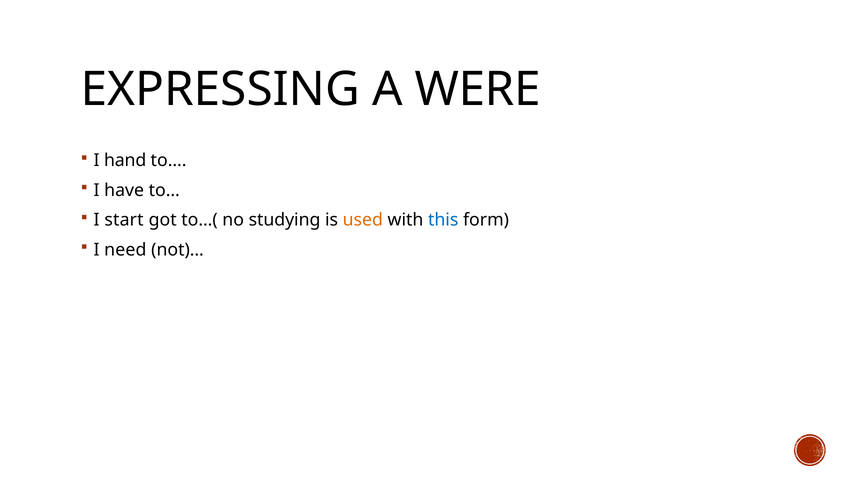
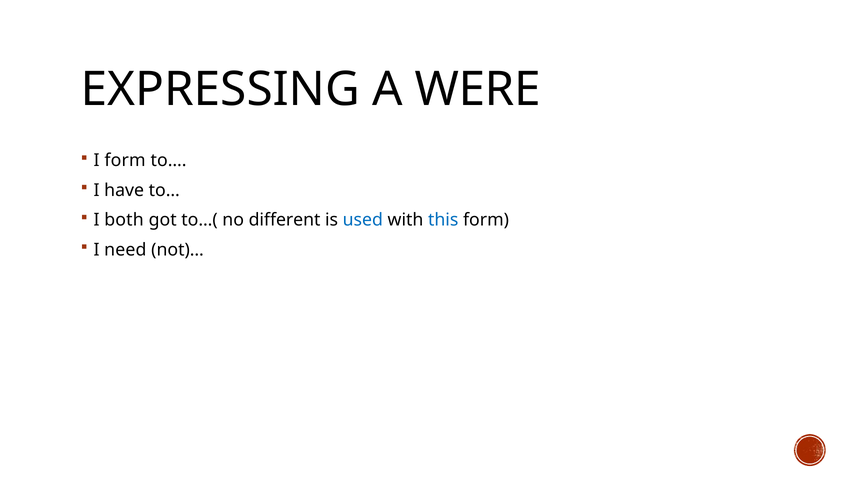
I hand: hand -> form
start: start -> both
studying: studying -> different
used colour: orange -> blue
